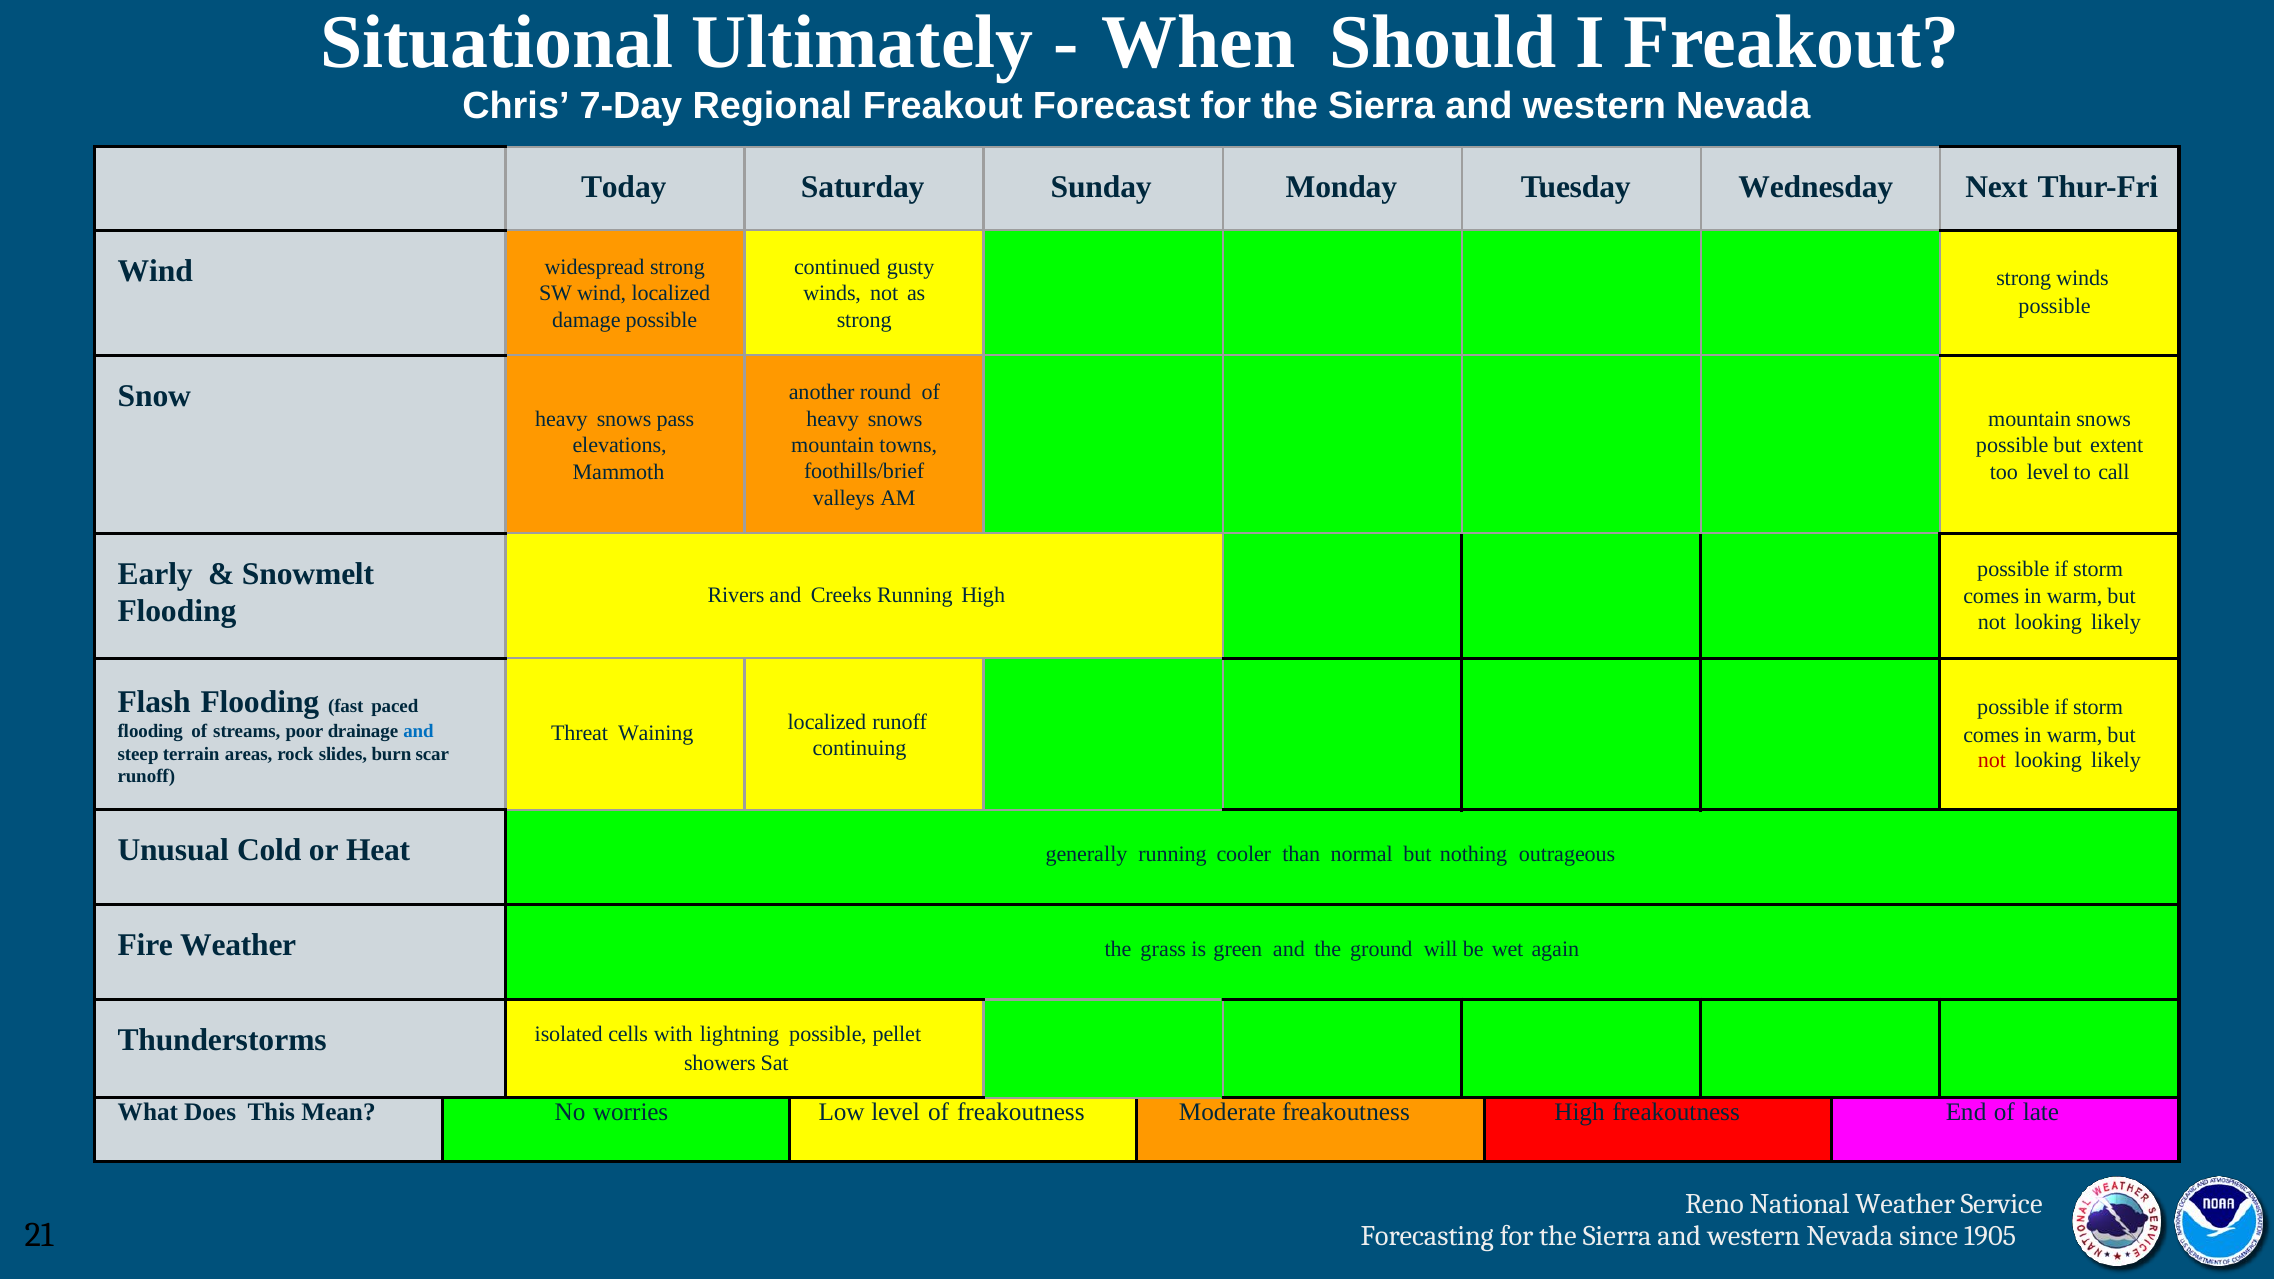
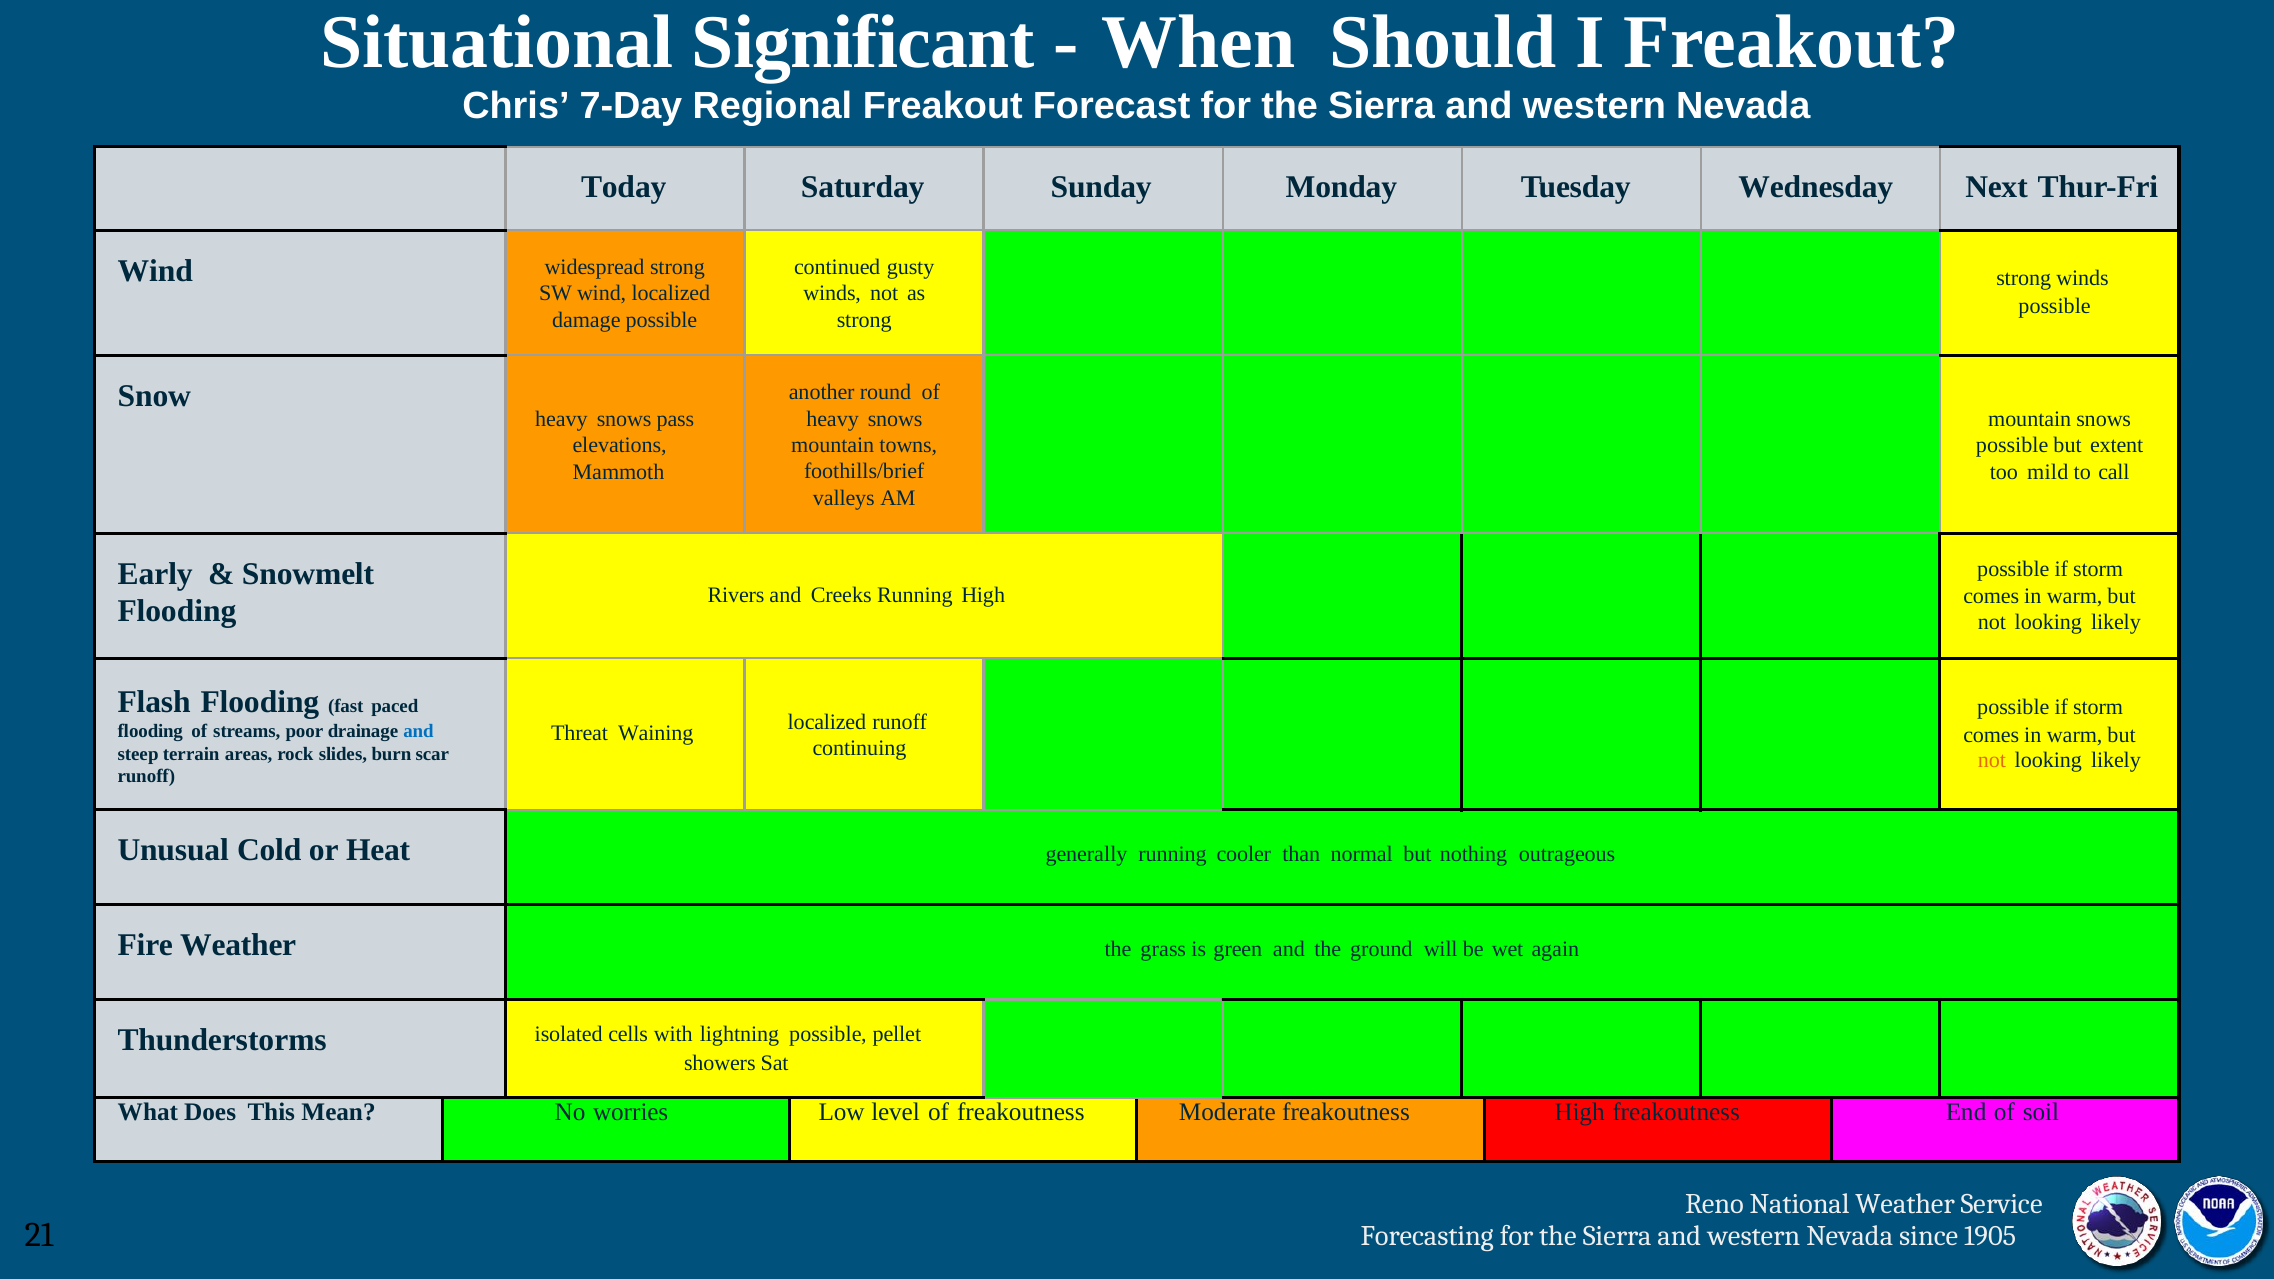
Ultimately: Ultimately -> Significant
too level: level -> mild
not at (1992, 760) colour: red -> orange
late: late -> soil
